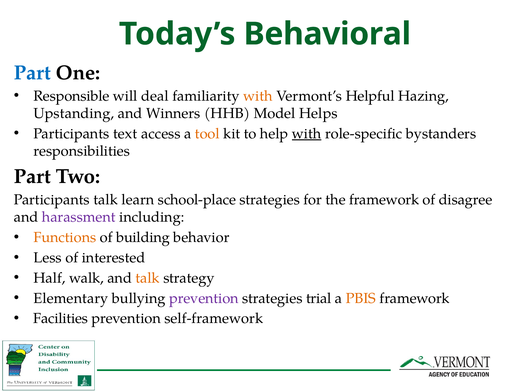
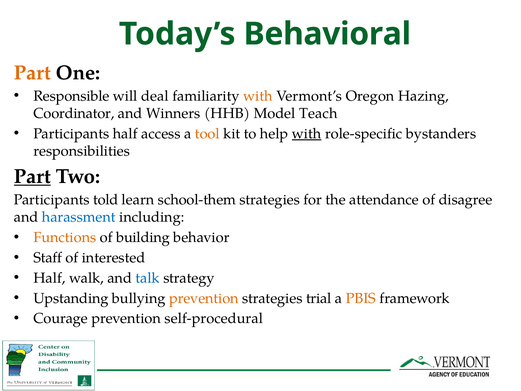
Part at (32, 73) colour: blue -> orange
Helpful: Helpful -> Oregon
Upstanding: Upstanding -> Coordinator
Helps: Helps -> Teach
Participants text: text -> half
Part at (32, 176) underline: none -> present
Participants talk: talk -> told
school-place: school-place -> school-them
the framework: framework -> attendance
harassment colour: purple -> blue
Less: Less -> Staff
talk at (148, 278) colour: orange -> blue
Elementary: Elementary -> Upstanding
prevention at (204, 298) colour: purple -> orange
Facilities: Facilities -> Courage
self-framework: self-framework -> self-procedural
